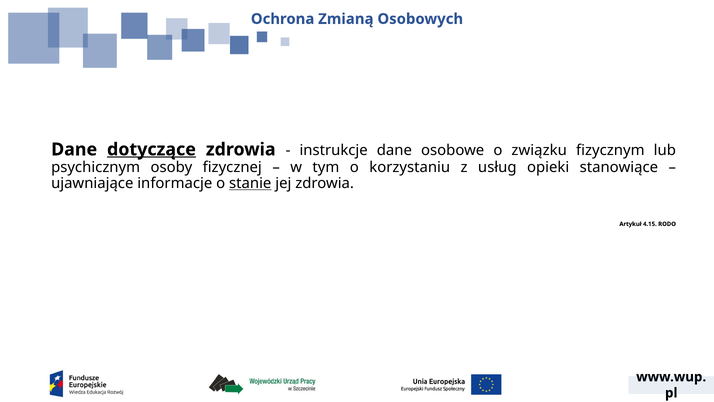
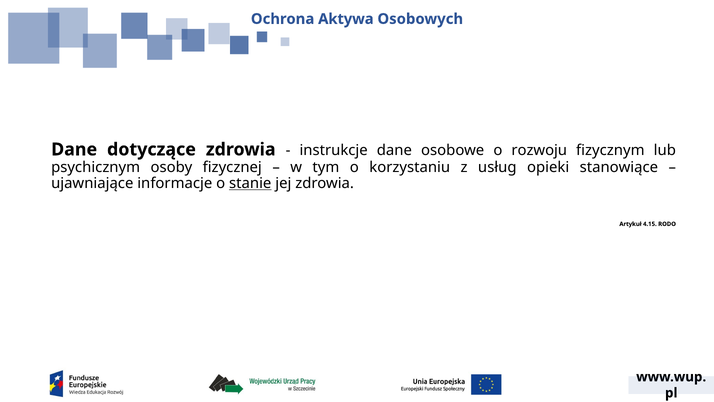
Zmianą: Zmianą -> Aktywa
dotyczące underline: present -> none
związku: związku -> rozwoju
